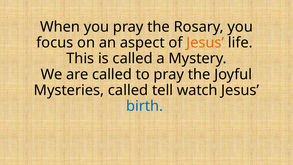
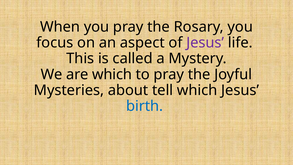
Jesus at (205, 43) colour: orange -> purple
are called: called -> which
Mysteries called: called -> about
tell watch: watch -> which
